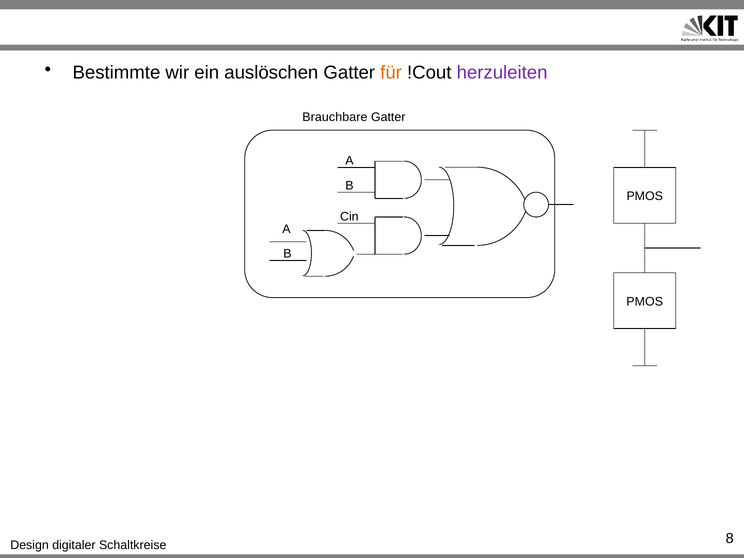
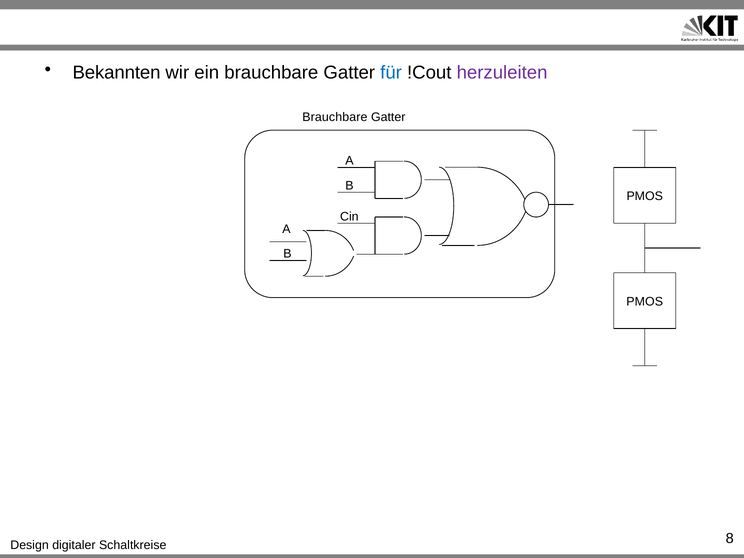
Bestimmte: Bestimmte -> Bekannten
ein auslöschen: auslöschen -> brauchbare
für colour: orange -> blue
